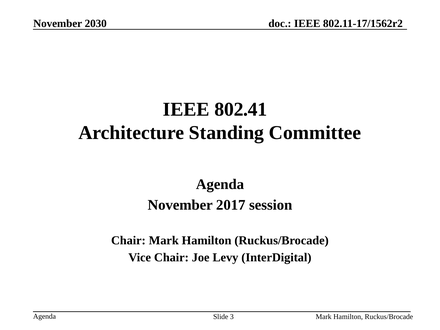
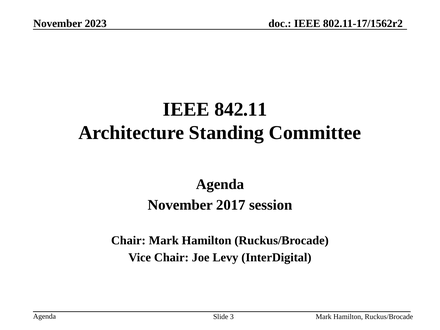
2030: 2030 -> 2023
802.41: 802.41 -> 842.11
